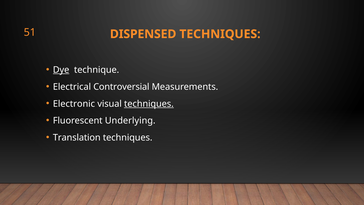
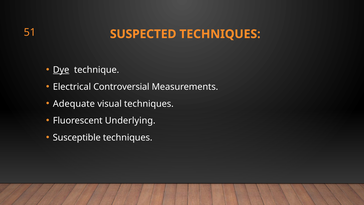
DISPENSED: DISPENSED -> SUSPECTED
Electronic: Electronic -> Adequate
techniques at (149, 104) underline: present -> none
Translation: Translation -> Susceptible
